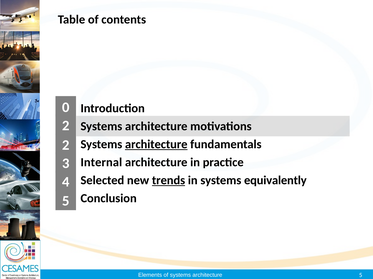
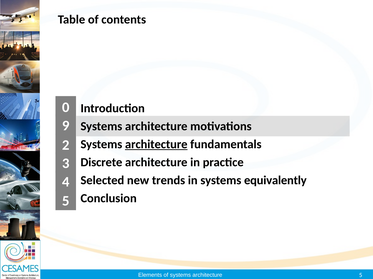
2 at (66, 126): 2 -> 9
Internal: Internal -> Discrete
trends underline: present -> none
